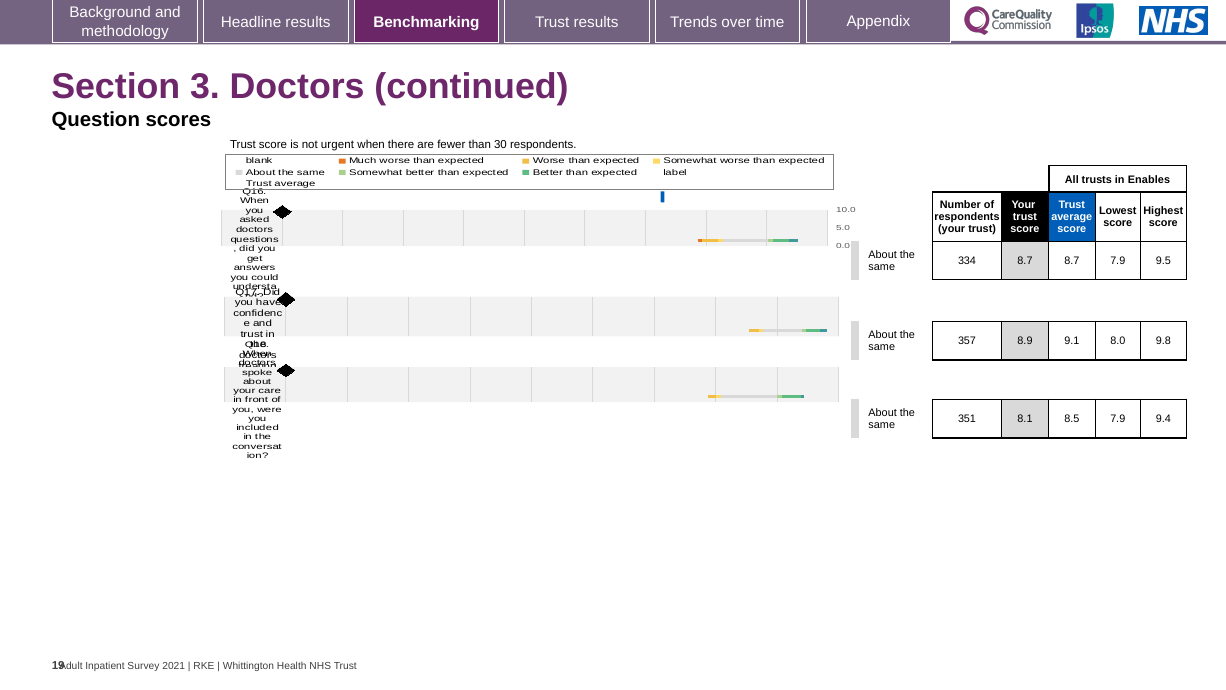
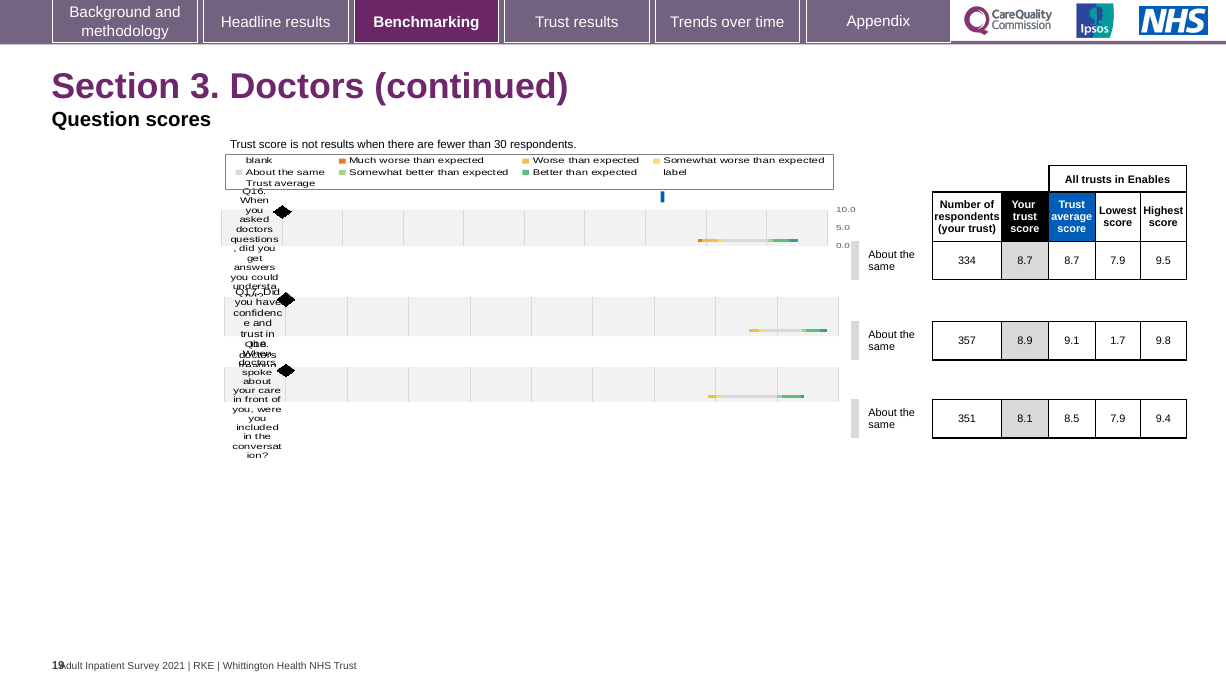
not urgent: urgent -> results
8.0: 8.0 -> 1.7
